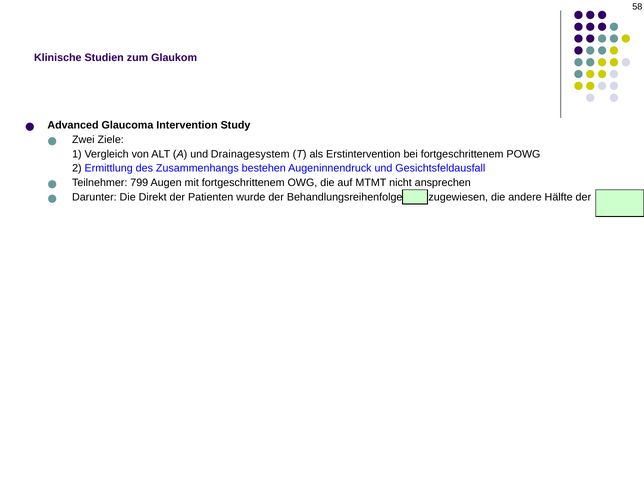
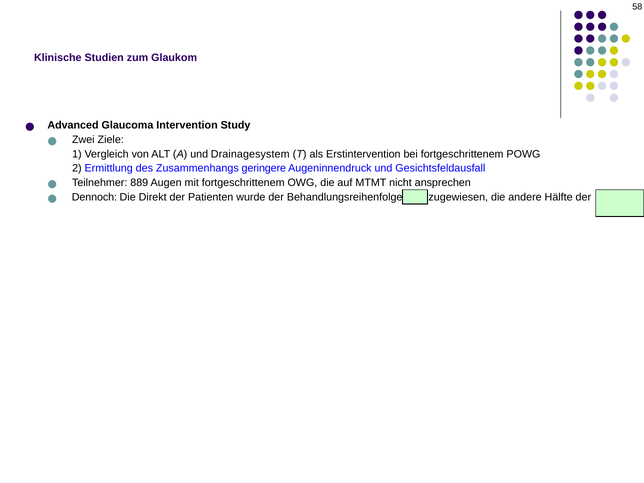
bestehen: bestehen -> geringere
799: 799 -> 889
Darunter: Darunter -> Dennoch
